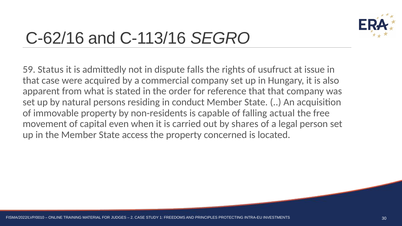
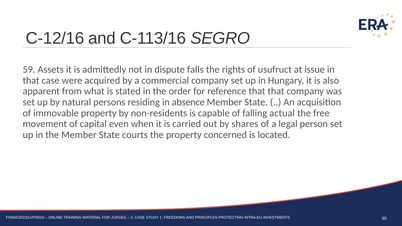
C-62/16: C-62/16 -> C-12/16
Status: Status -> Assets
conduct: conduct -> absence
access: access -> courts
